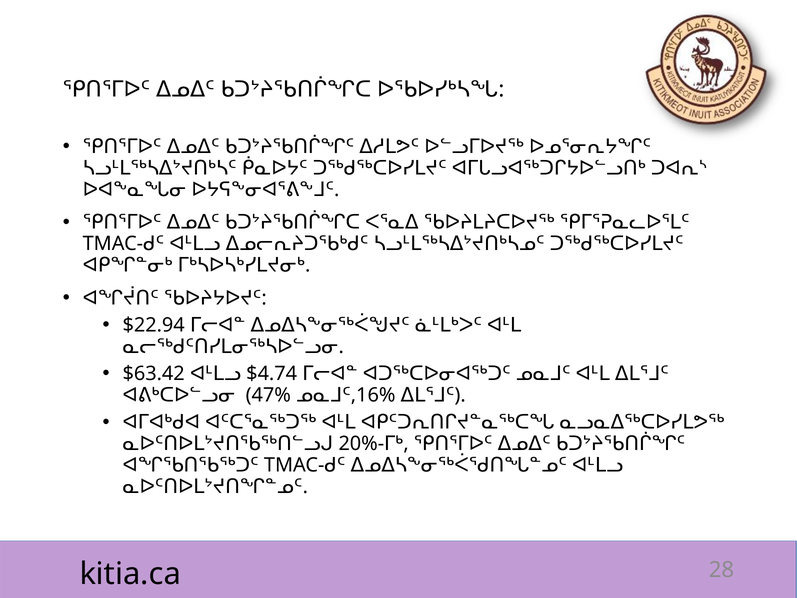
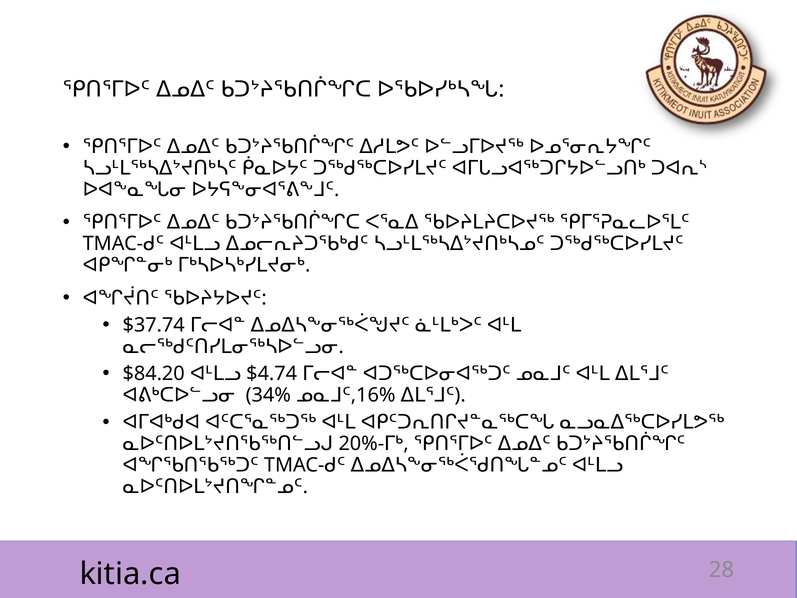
$22.94: $22.94 -> $37.74
$63.42: $63.42 -> $84.20
47%: 47% -> 34%
